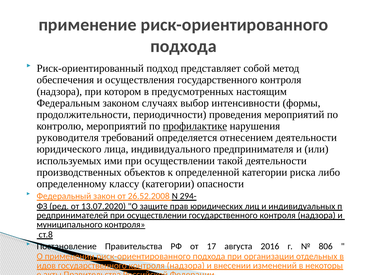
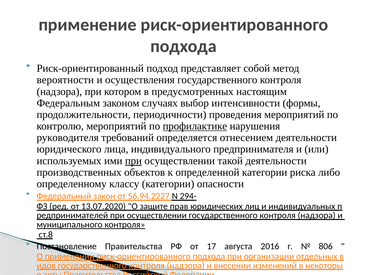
обеспечения: обеспечения -> вероятности
при at (133, 161) underline: none -> present
26.52.2008: 26.52.2008 -> 56.94.2227
